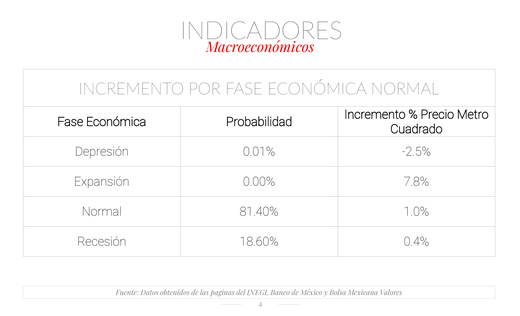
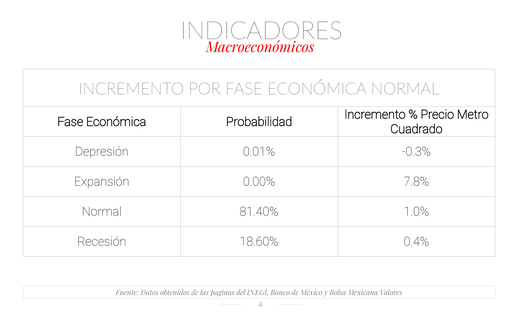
-2.5%: -2.5% -> -0.3%
